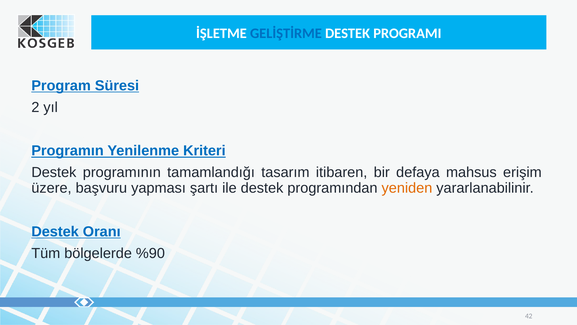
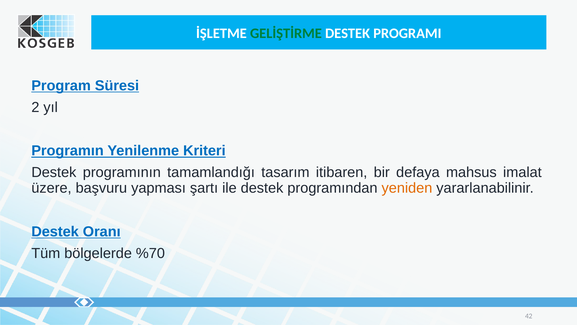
GELİŞTİRME colour: blue -> green
erişim: erişim -> imalat
%90: %90 -> %70
